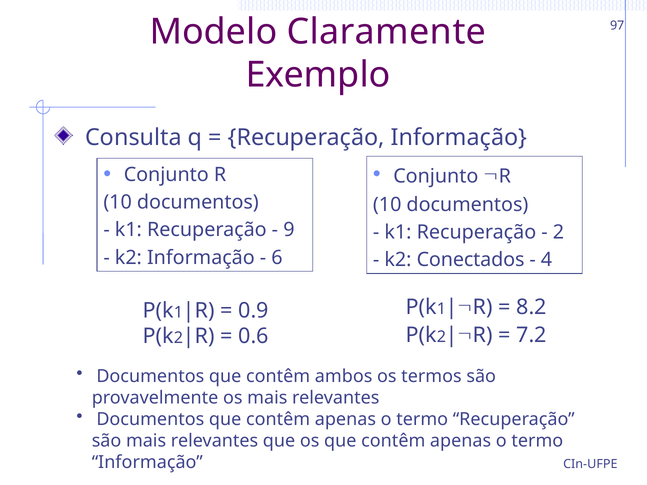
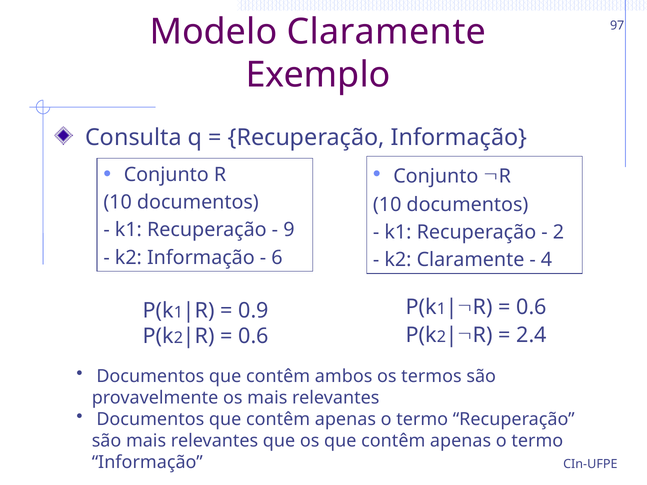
k2 Conectados: Conectados -> Claramente
8.2 at (532, 307): 8.2 -> 0.6
7.2: 7.2 -> 2.4
